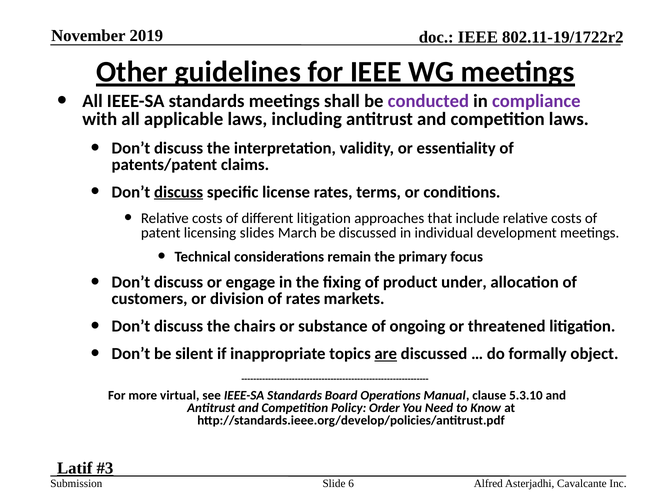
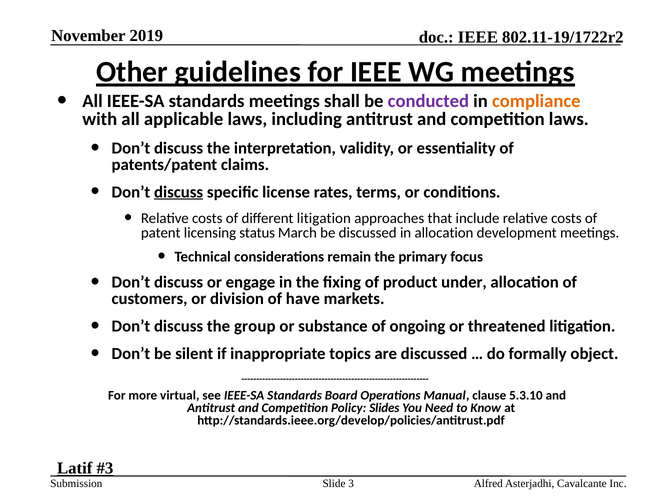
compliance colour: purple -> orange
slides: slides -> status
in individual: individual -> allocation
of rates: rates -> have
chairs: chairs -> group
are underline: present -> none
Order: Order -> Slides
6: 6 -> 3
